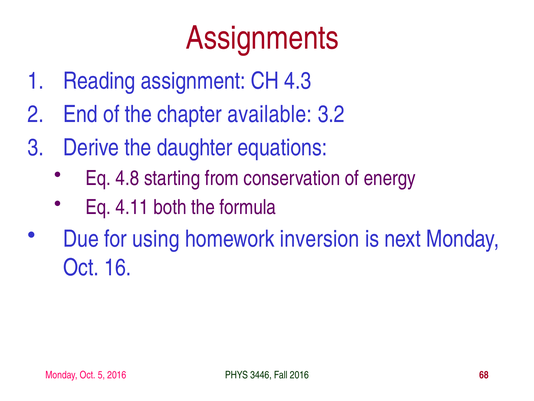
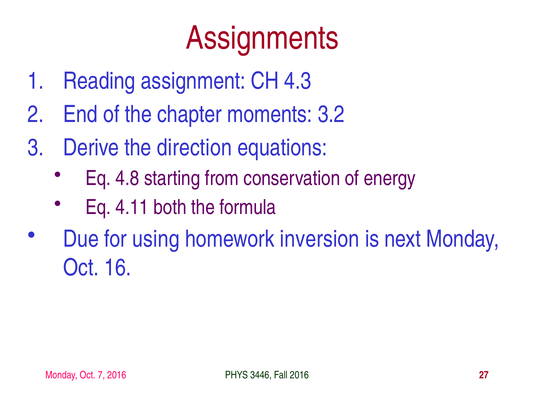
available: available -> moments
daughter: daughter -> direction
5: 5 -> 7
68: 68 -> 27
